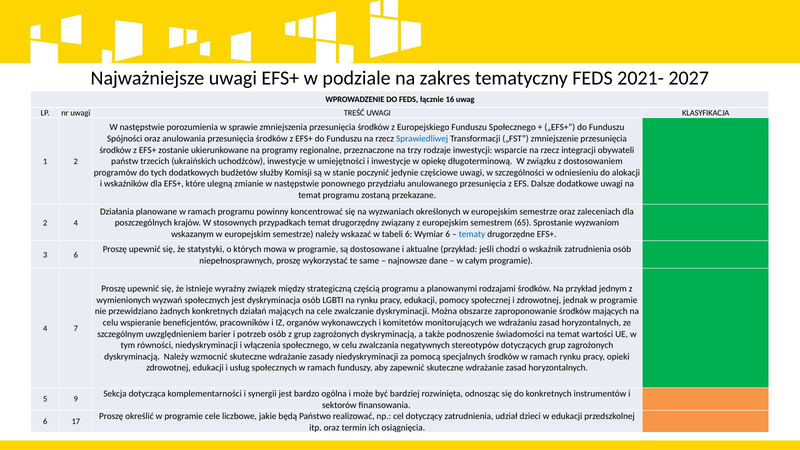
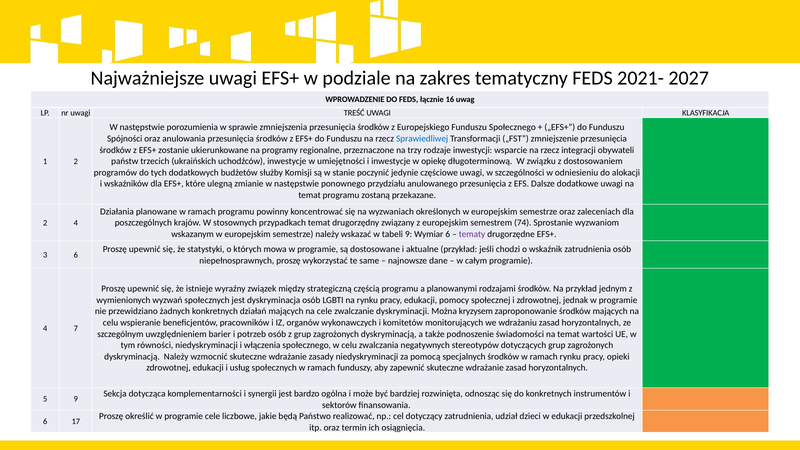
65: 65 -> 74
tabeli 6: 6 -> 9
tematy colour: blue -> purple
obszarze: obszarze -> kryzysem
